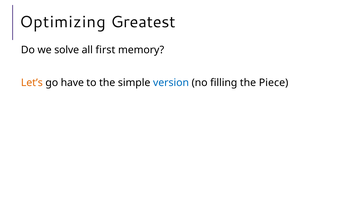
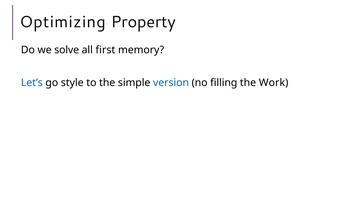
Greatest: Greatest -> Property
Let’s colour: orange -> blue
have: have -> style
Piece: Piece -> Work
